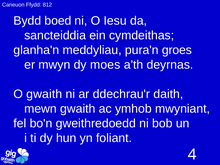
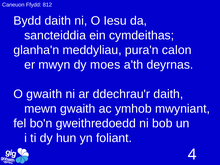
Bydd boed: boed -> daith
groes: groes -> calon
